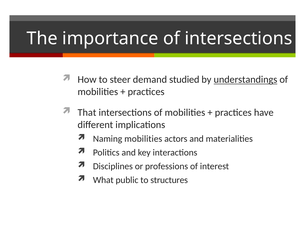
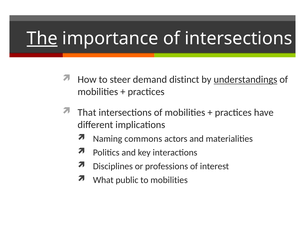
The underline: none -> present
studied: studied -> distinct
Naming mobilities: mobilities -> commons
to structures: structures -> mobilities
